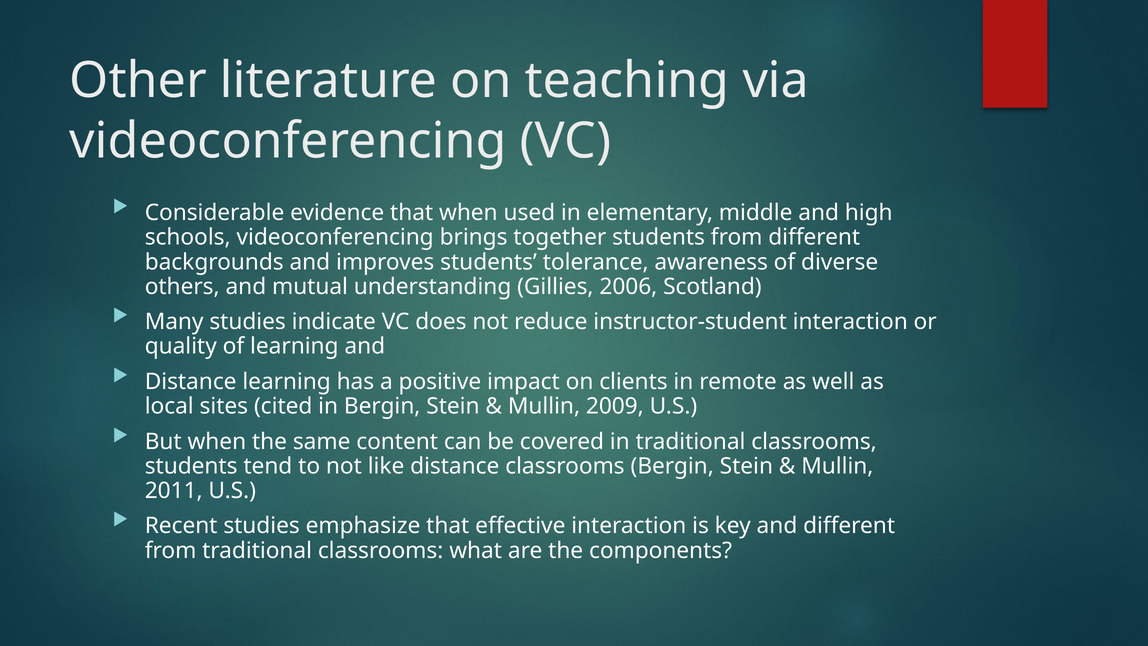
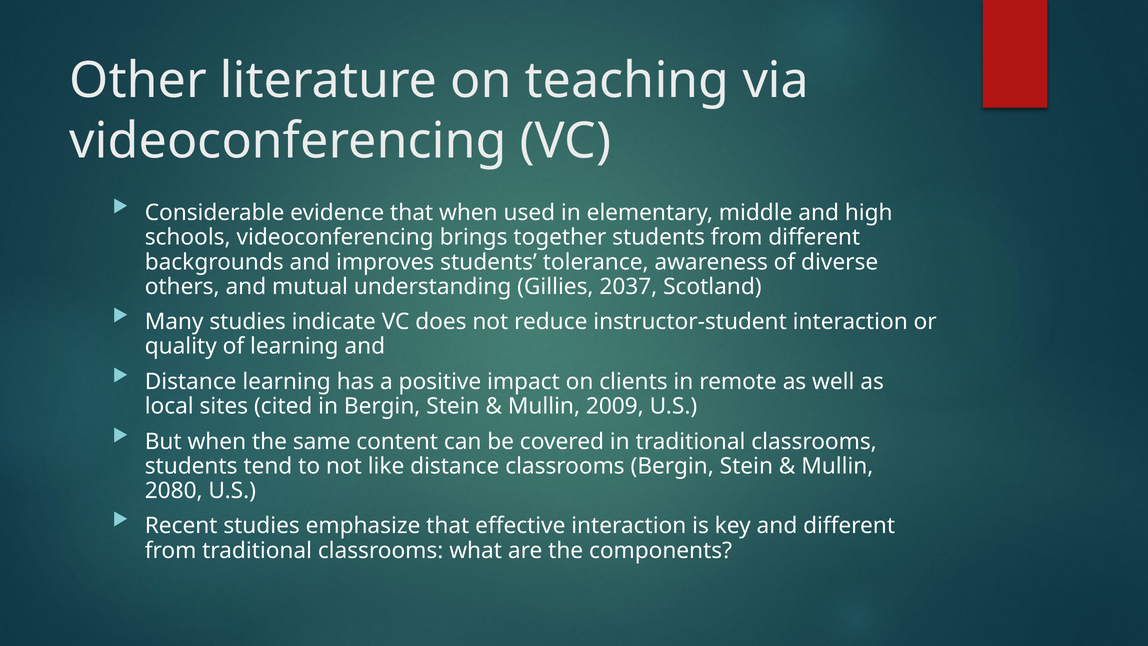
2006: 2006 -> 2037
2011: 2011 -> 2080
